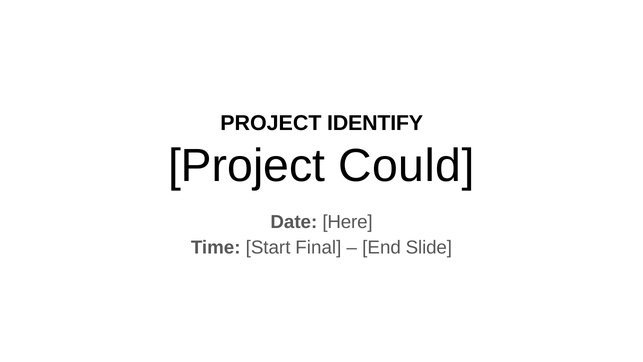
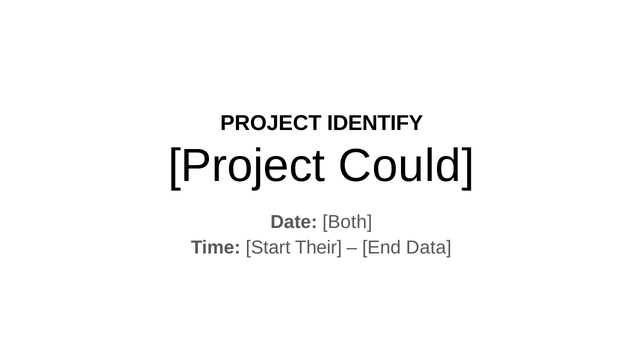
Here: Here -> Both
Final: Final -> Their
Slide: Slide -> Data
